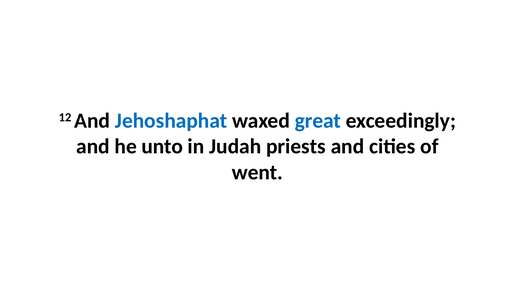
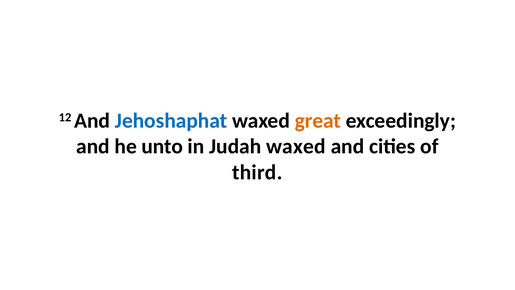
great colour: blue -> orange
Judah priests: priests -> waxed
went: went -> third
